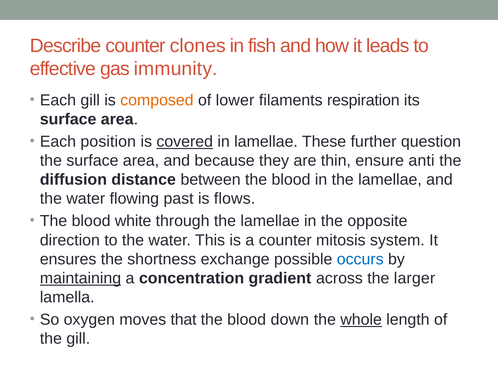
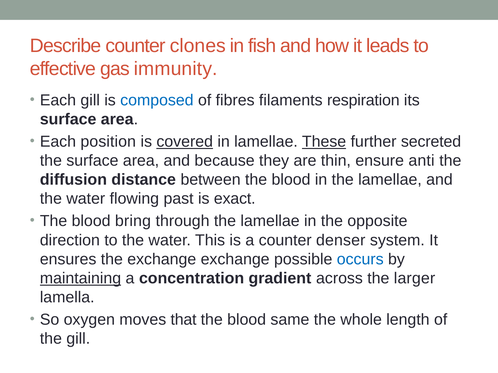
composed colour: orange -> blue
lower: lower -> fibres
These underline: none -> present
question: question -> secreted
flows: flows -> exact
white: white -> bring
mitosis: mitosis -> denser
the shortness: shortness -> exchange
down: down -> same
whole underline: present -> none
